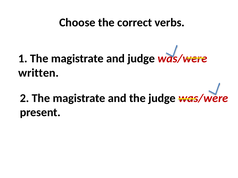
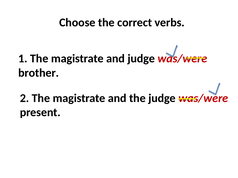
written: written -> brother
